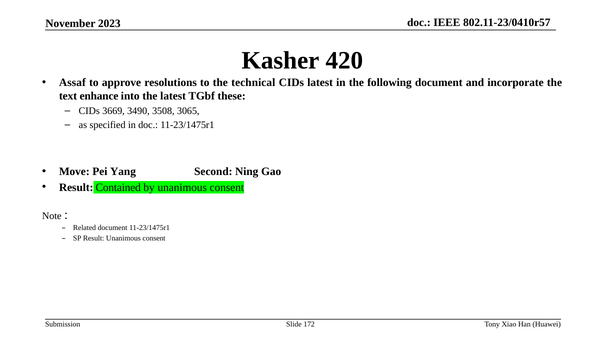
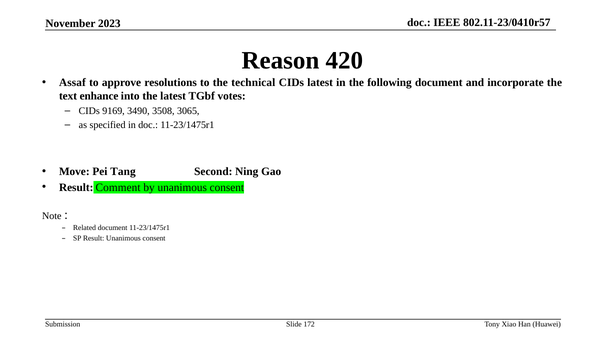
Kasher: Kasher -> Reason
these: these -> votes
3669: 3669 -> 9169
Yang: Yang -> Tang
Contained: Contained -> Comment
